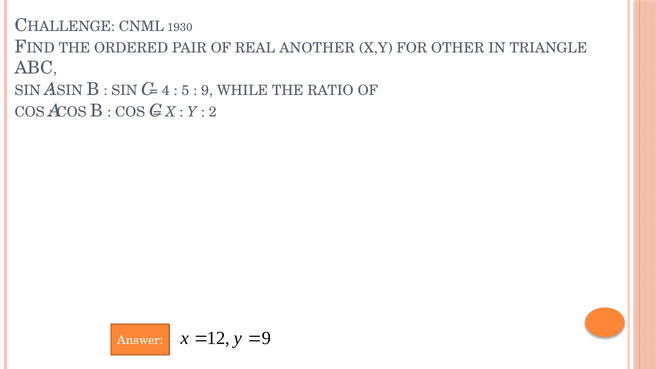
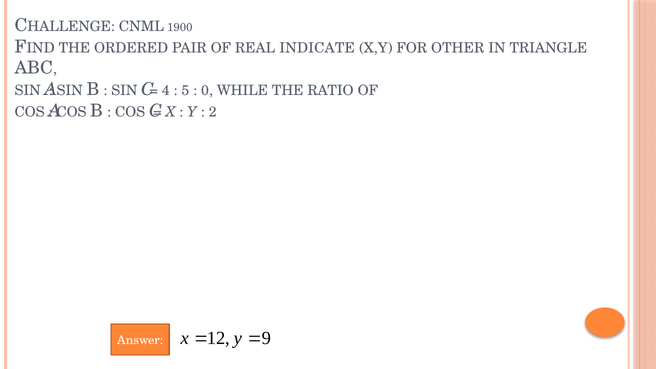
1930: 1930 -> 1900
ANOTHER: ANOTHER -> INDICATE
9 at (207, 91): 9 -> 0
